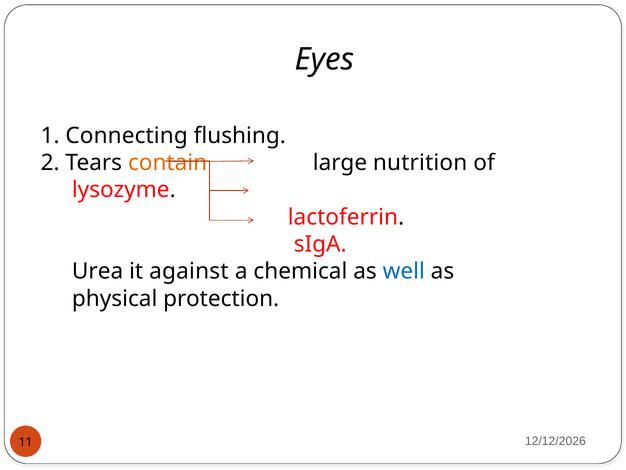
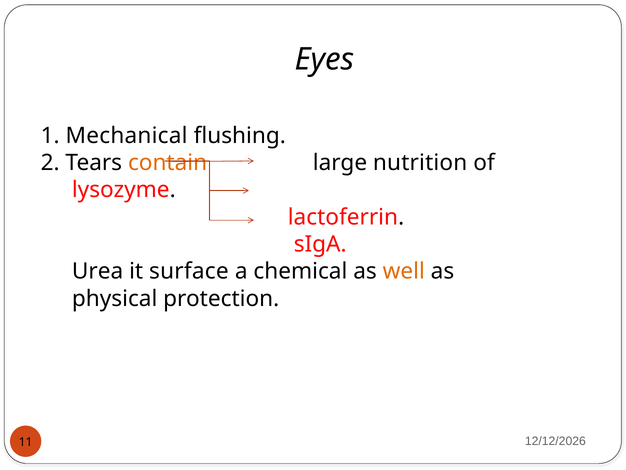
Connecting: Connecting -> Mechanical
against: against -> surface
well colour: blue -> orange
